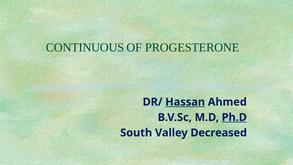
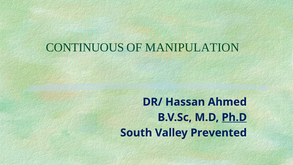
PROGESTERONE: PROGESTERONE -> MANIPULATION
Hassan underline: present -> none
Decreased: Decreased -> Prevented
